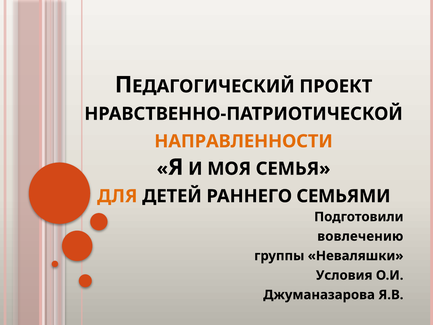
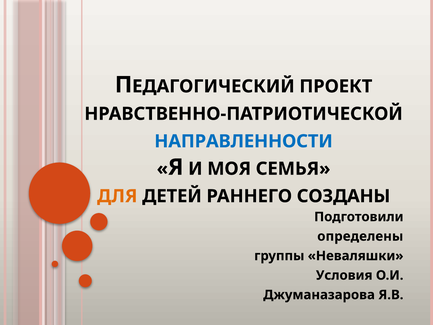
НАПРАВЛЕННОСТИ colour: orange -> blue
СЕМЬЯМИ: СЕМЬЯМИ -> СОЗДАНЫ
вовлечению: вовлечению -> определены
